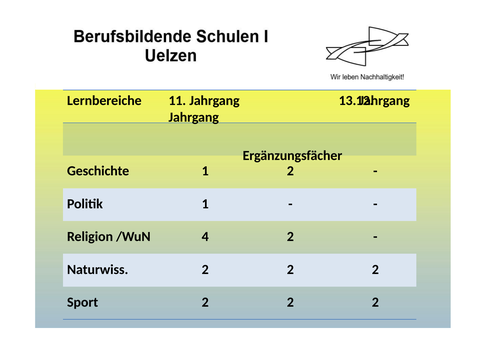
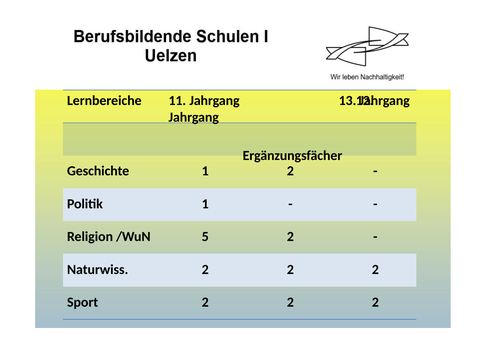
4: 4 -> 5
